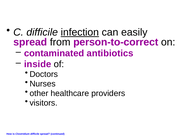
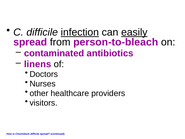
easily underline: none -> present
person-to-correct: person-to-correct -> person-to-bleach
inside: inside -> linens
